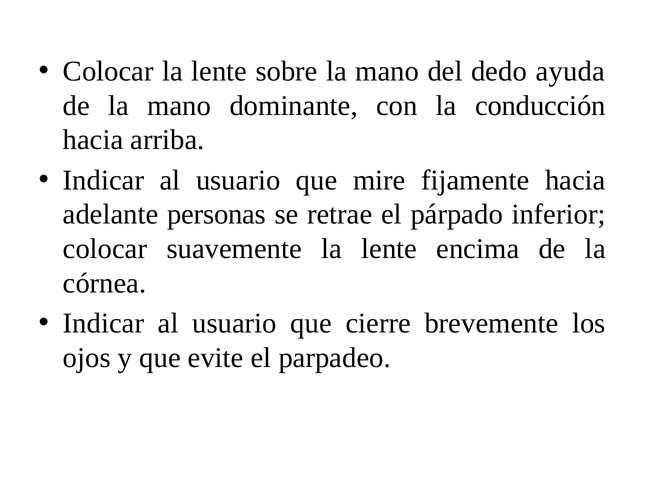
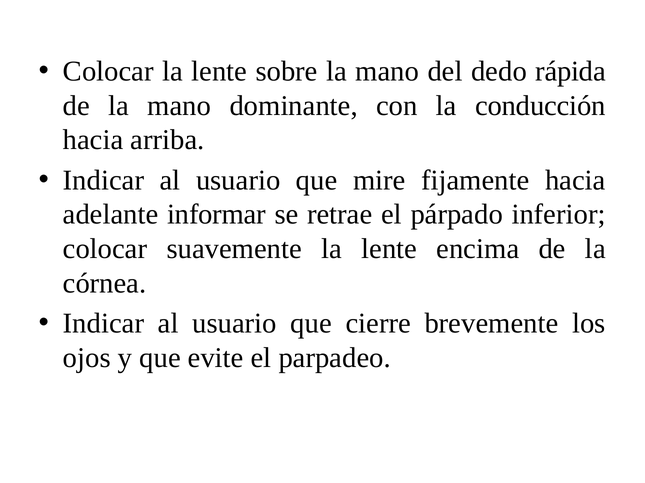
ayuda: ayuda -> rápida
personas: personas -> informar
